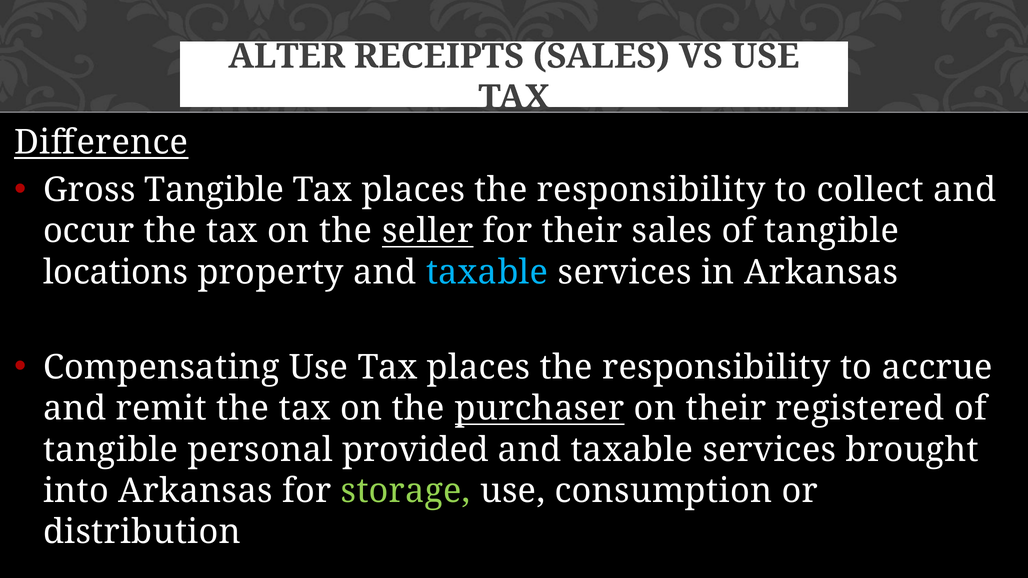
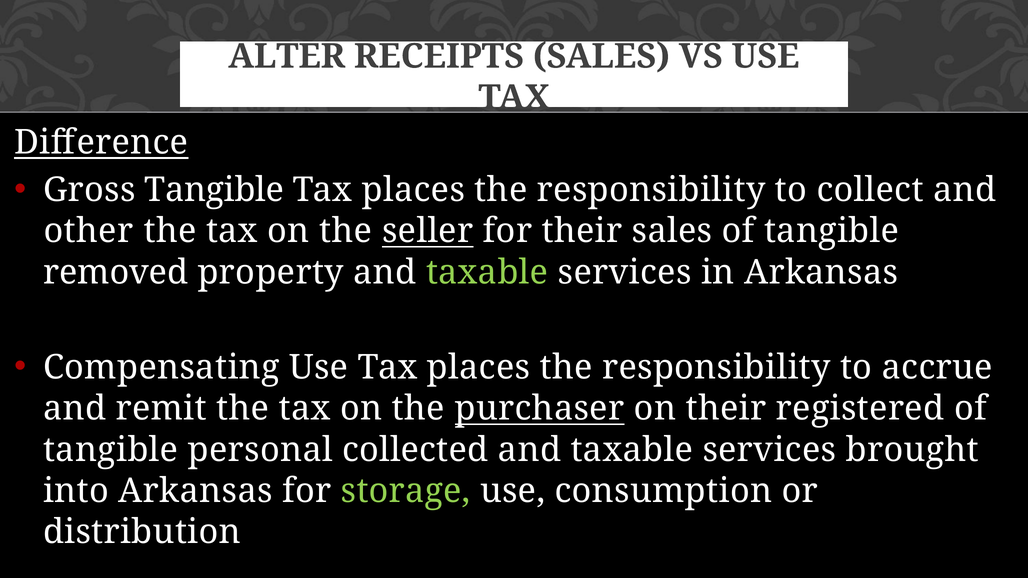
occur: occur -> other
locations: locations -> removed
taxable at (487, 272) colour: light blue -> light green
provided: provided -> collected
